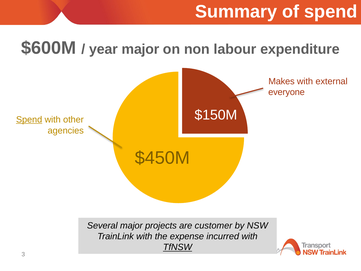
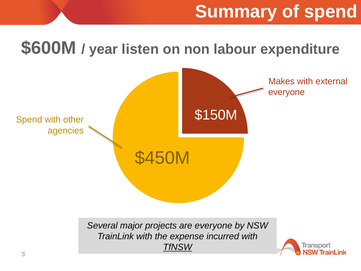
year major: major -> listen
Spend at (29, 120) underline: present -> none
are customer: customer -> everyone
